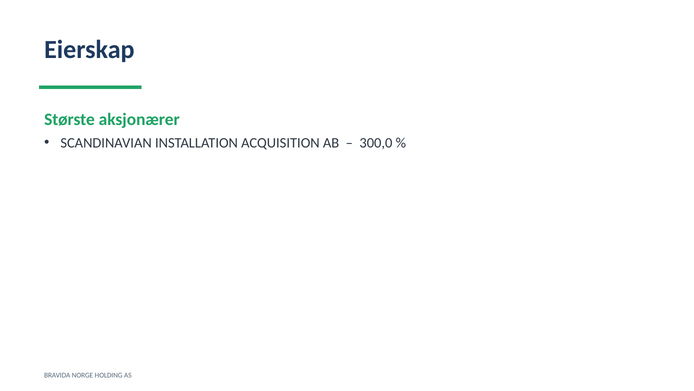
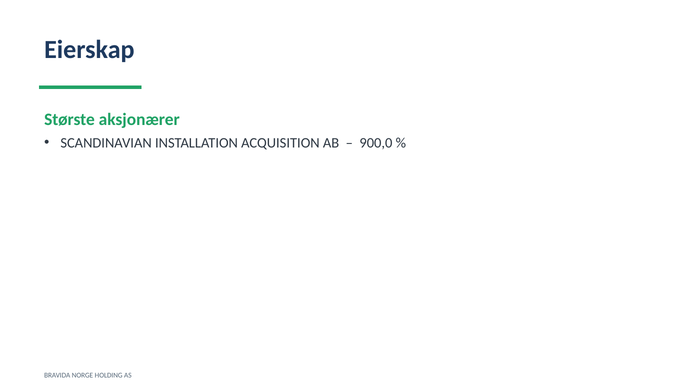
300,0: 300,0 -> 900,0
